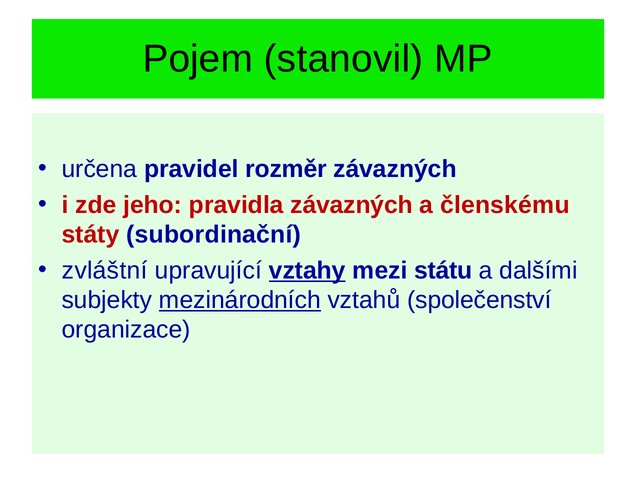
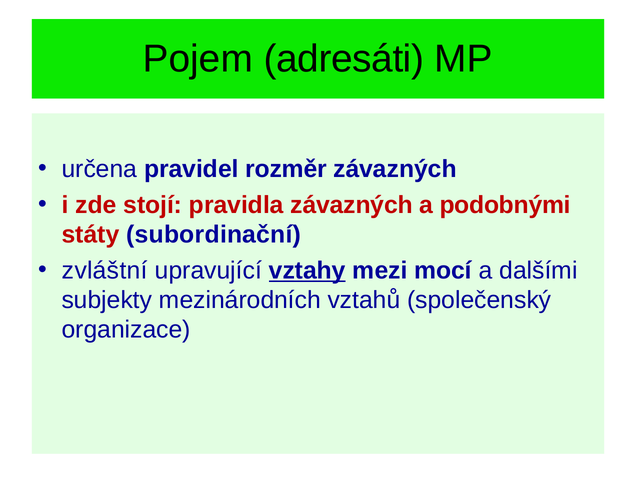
stanovil: stanovil -> adresáti
jeho: jeho -> stojí
členskému: členskému -> podobnými
státu: státu -> mocí
mezinárodních underline: present -> none
společenství: společenství -> společenský
